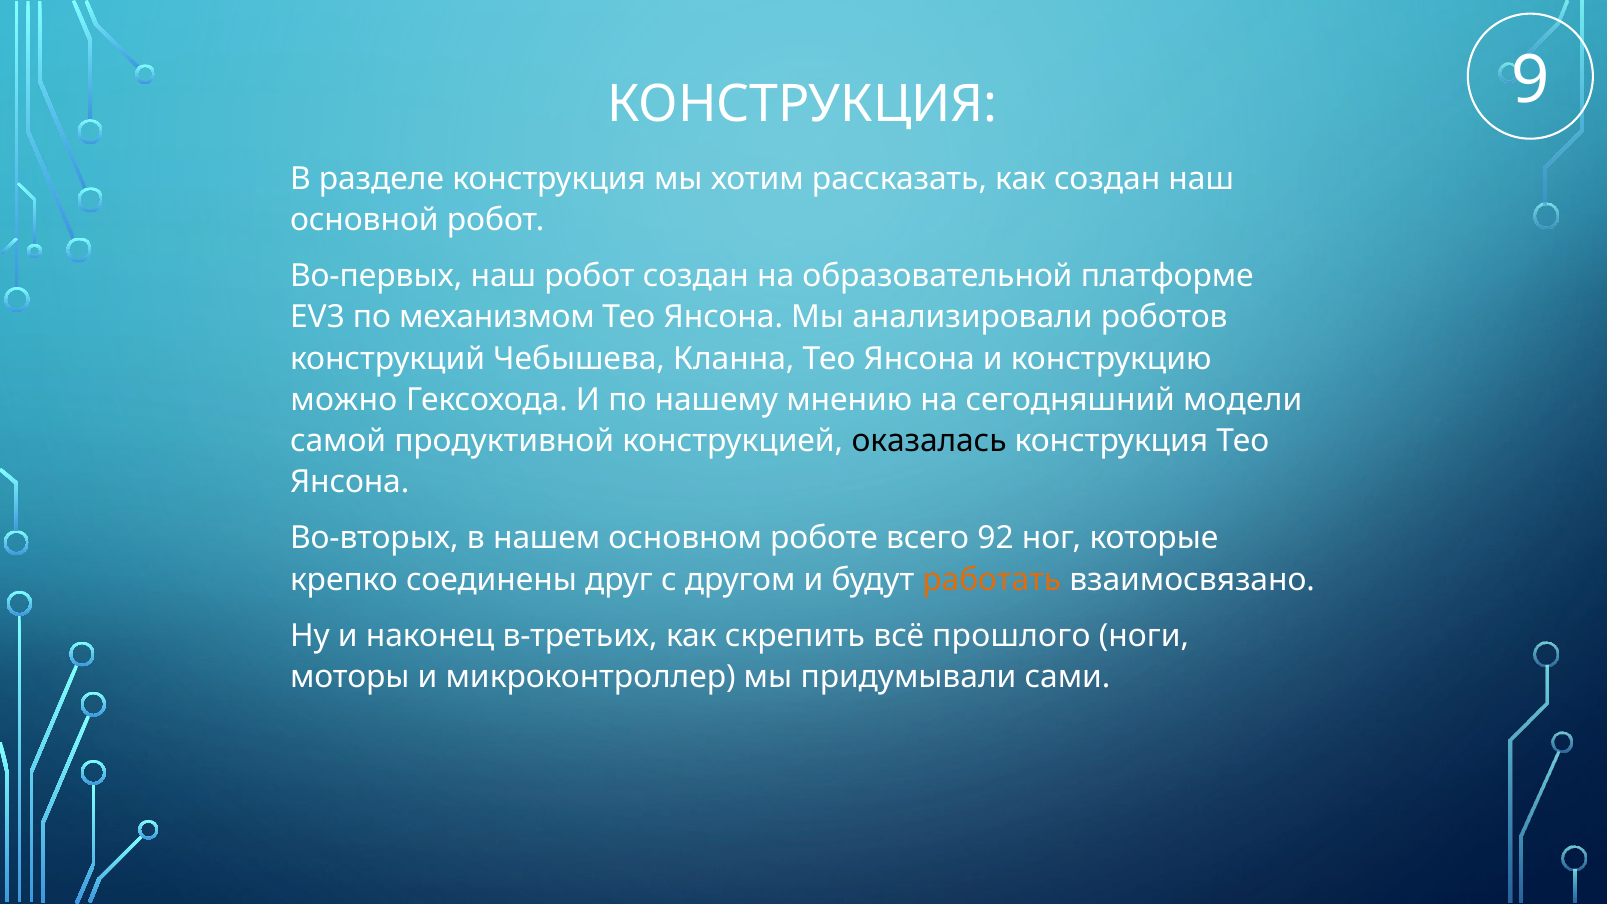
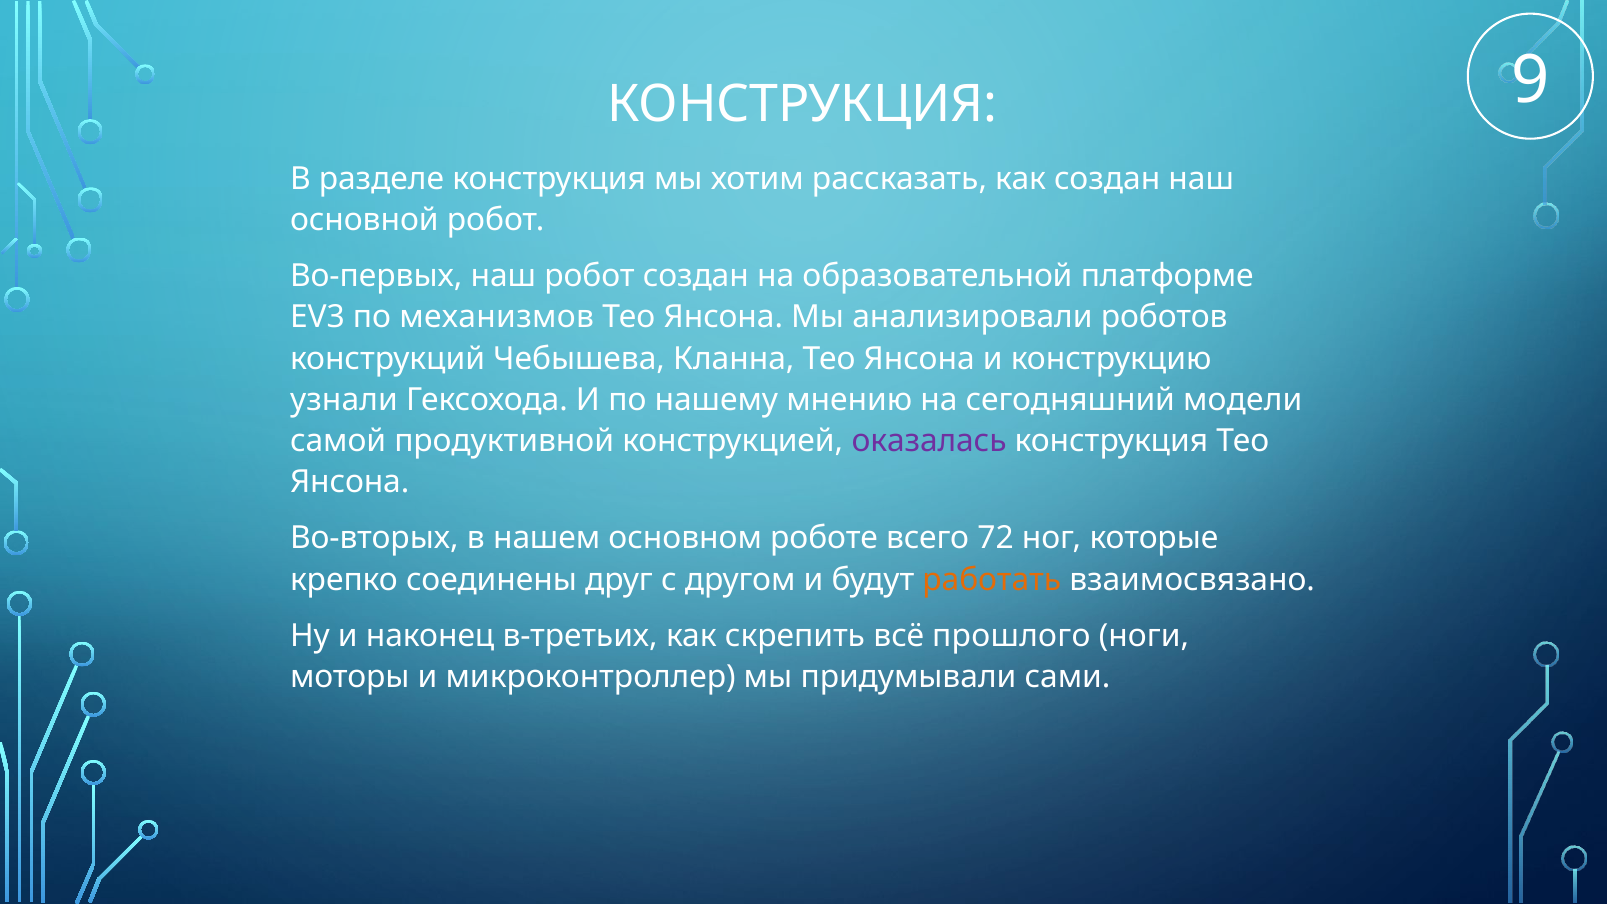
механизмом: механизмом -> механизмов
можно: можно -> узнали
оказалась colour: black -> purple
92: 92 -> 72
